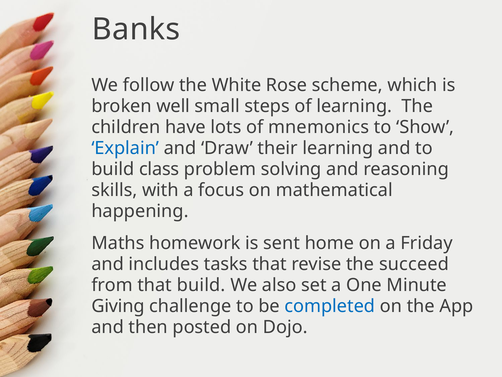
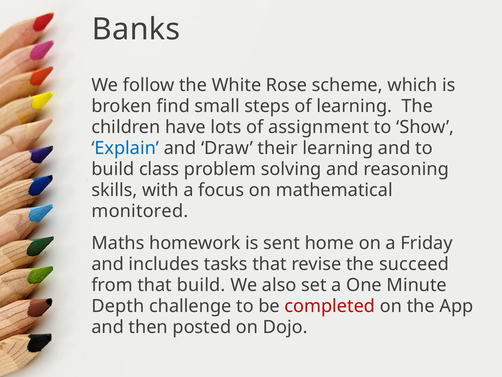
well: well -> find
mnemonics: mnemonics -> assignment
happening: happening -> monitored
Giving: Giving -> Depth
completed colour: blue -> red
